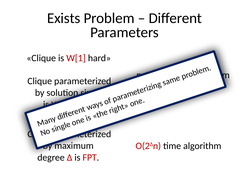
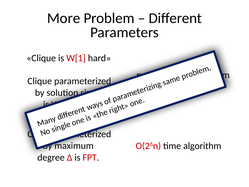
Exists: Exists -> More
